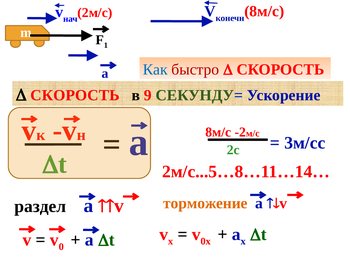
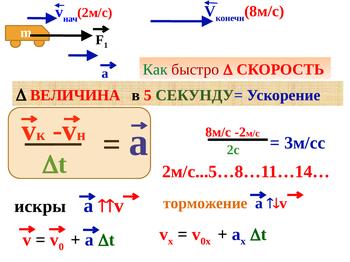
Как colour: blue -> green
СКОРОСТЬ at (75, 95): СКОРОСТЬ -> ВЕЛИЧИНА
9: 9 -> 5
раздел: раздел -> искры
